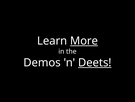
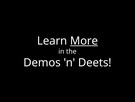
Deets underline: present -> none
